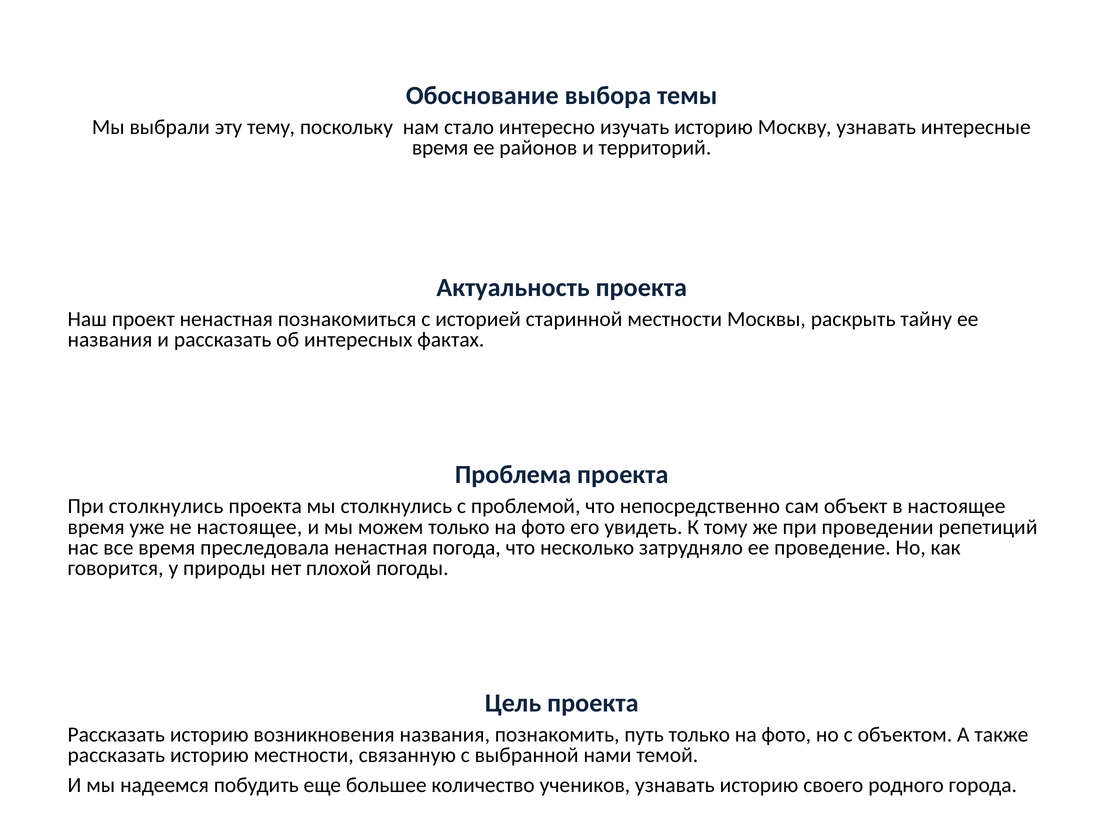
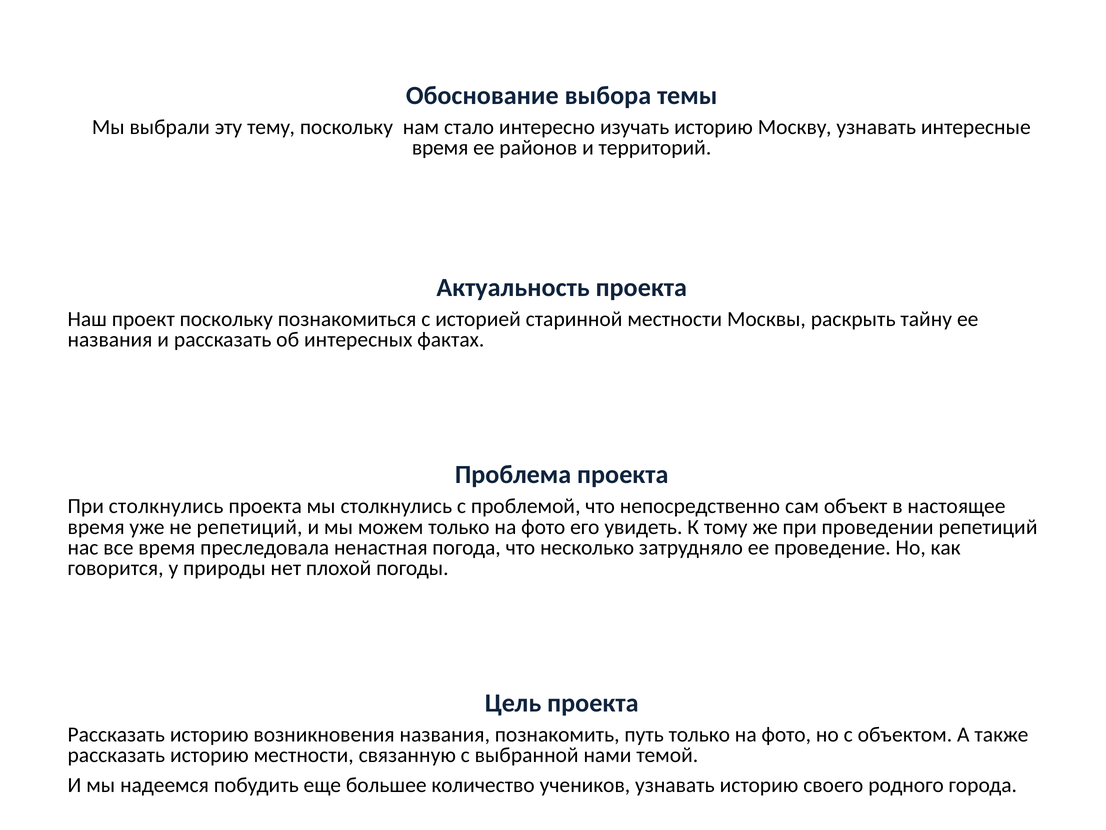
проект ненастная: ненастная -> поскольку
не настоящее: настоящее -> репетиций
